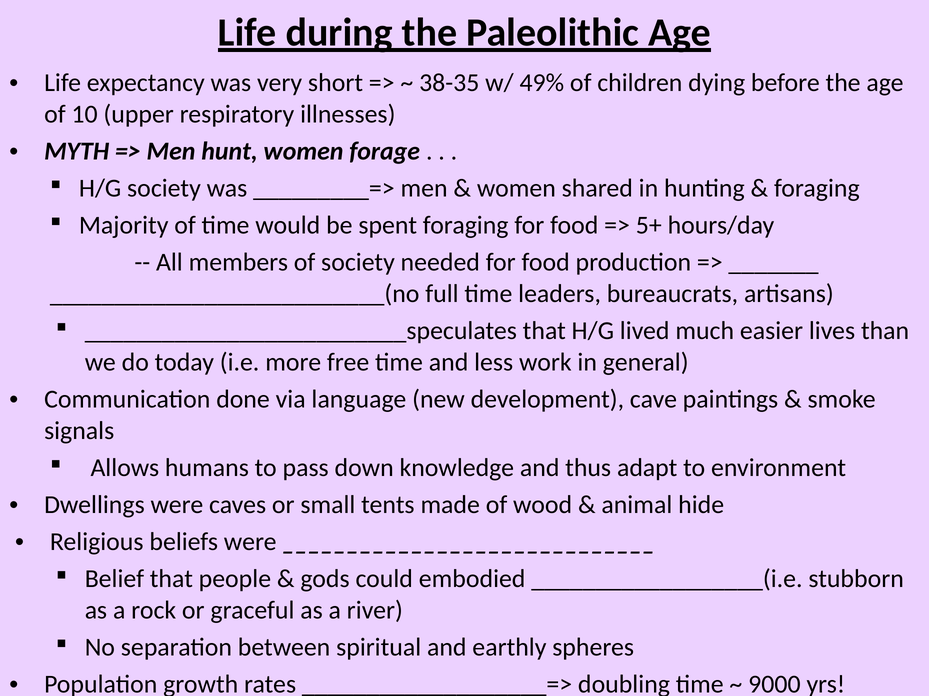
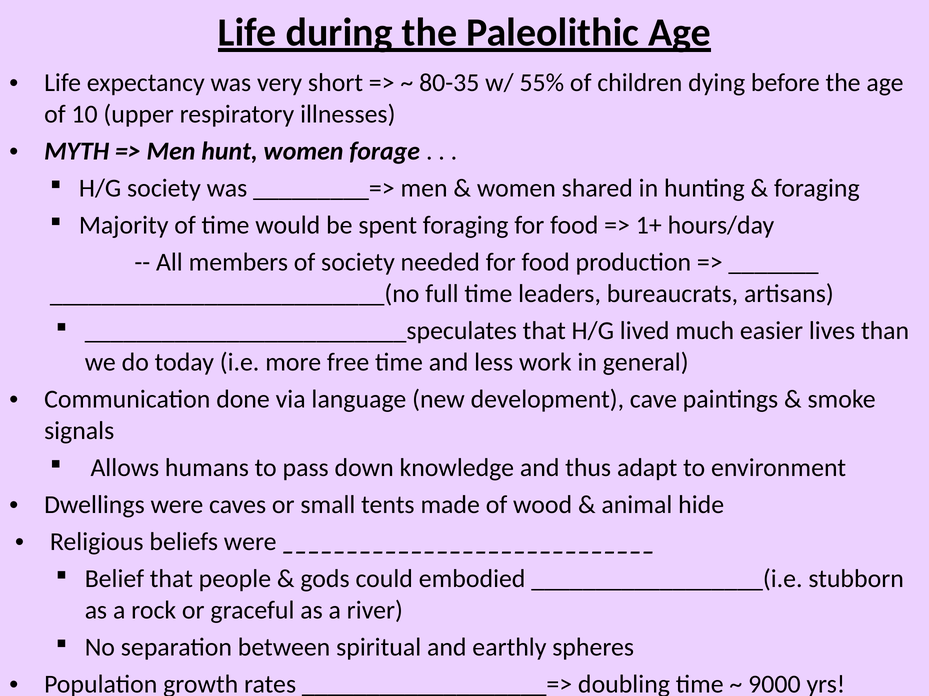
38-35: 38-35 -> 80-35
49%: 49% -> 55%
5+: 5+ -> 1+
